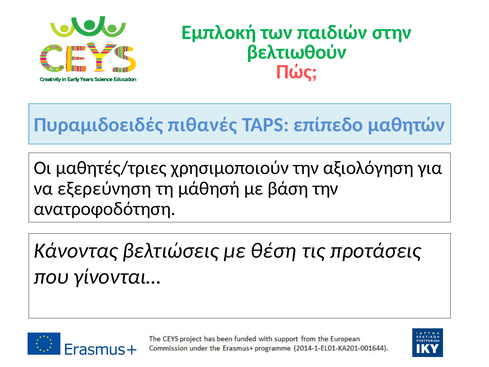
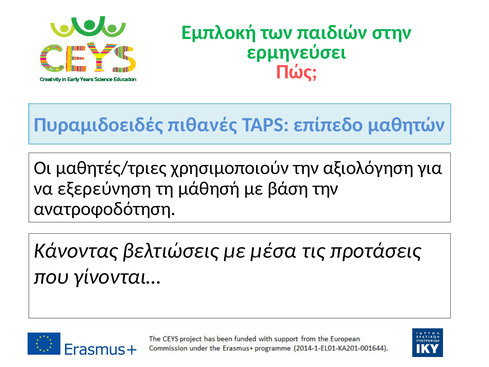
βελτιωθούν: βελτιωθούν -> ερμηνεύσει
θέση: θέση -> μέσα
